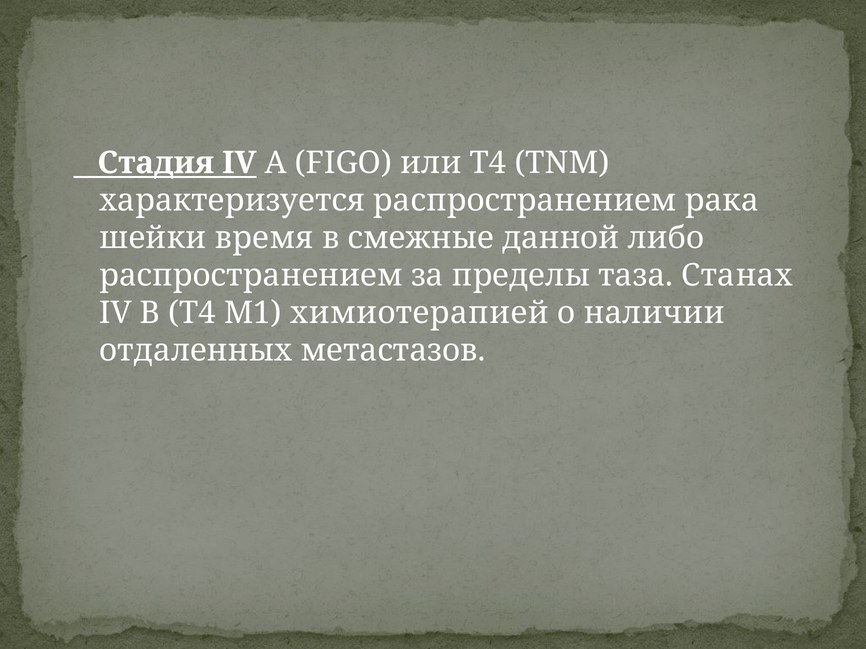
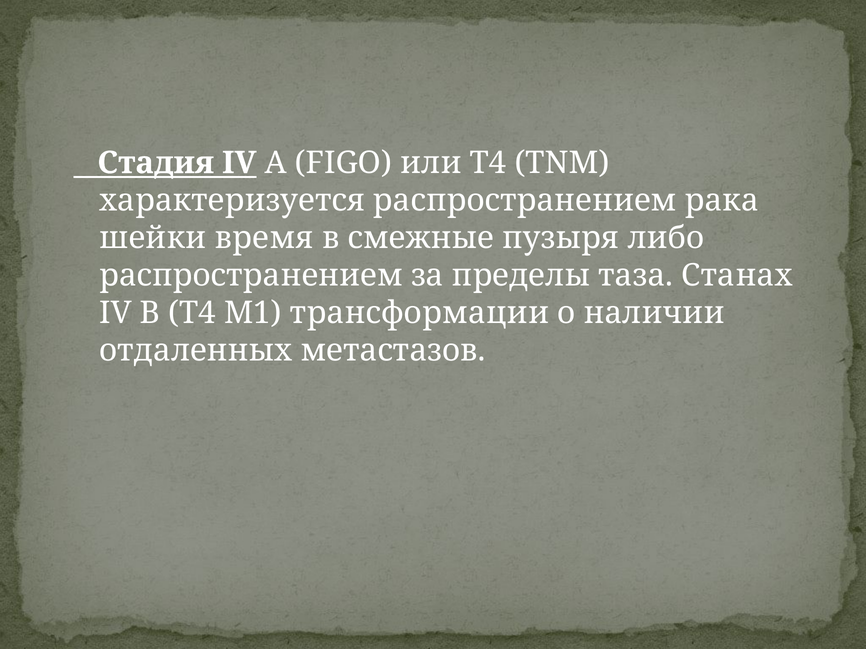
данной: данной -> пузыря
химиотерапией: химиотерапией -> трансформации
